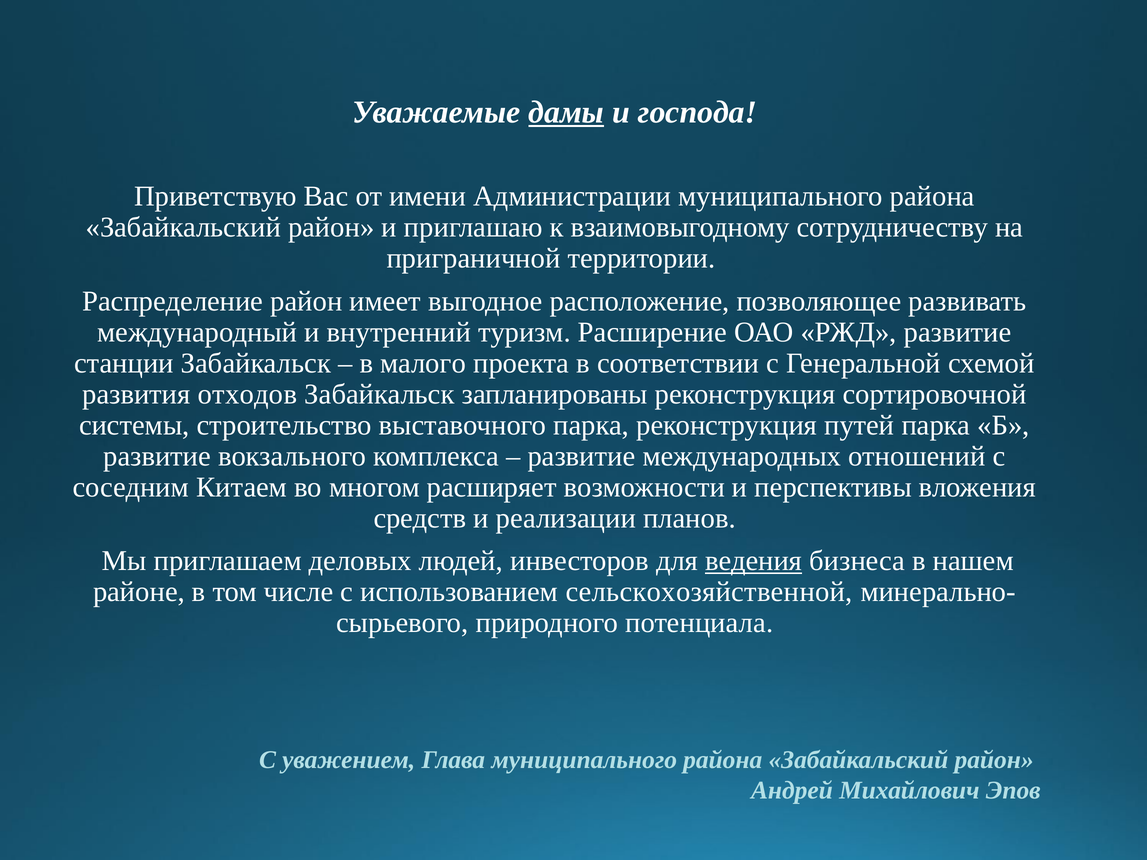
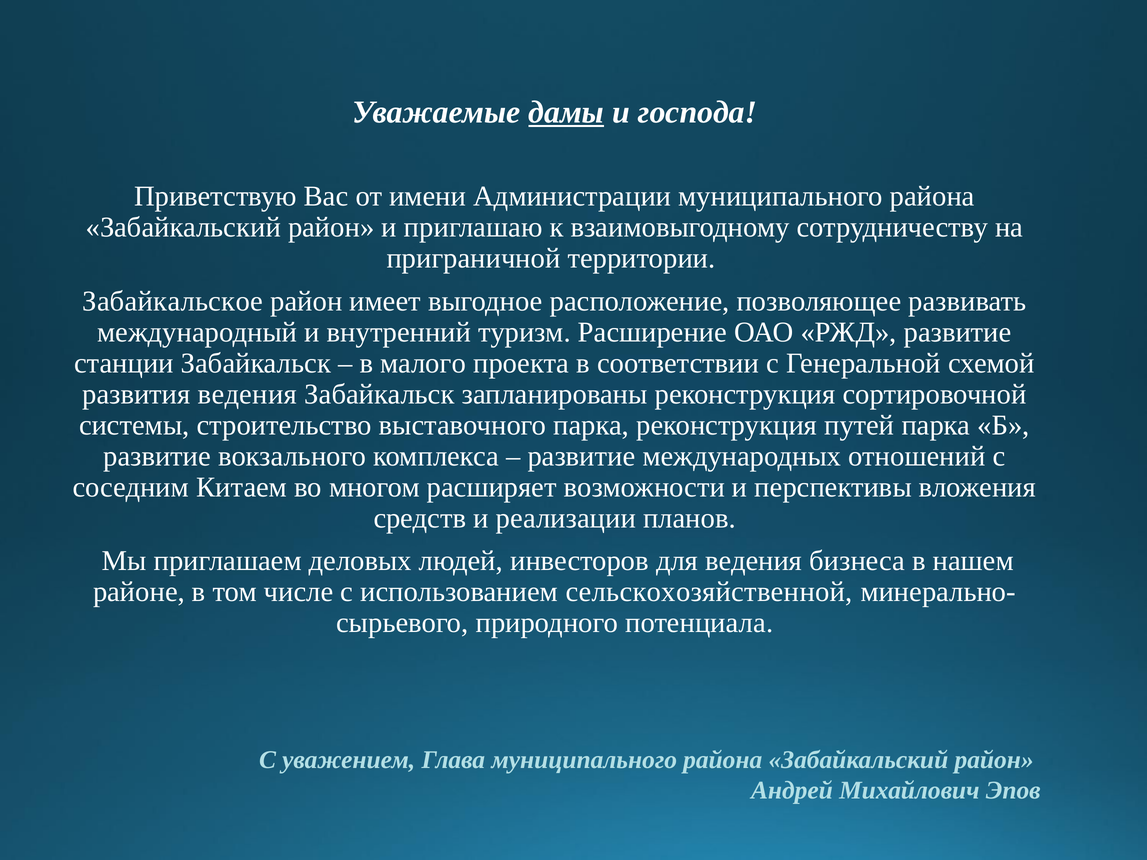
Распределение: Распределение -> Забайкальское
развития отходов: отходов -> ведения
ведения at (754, 561) underline: present -> none
